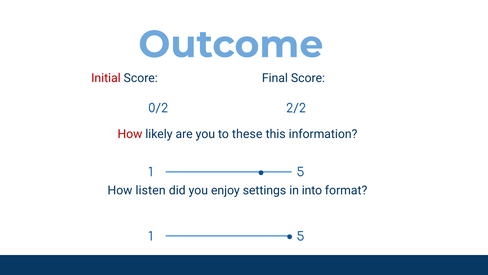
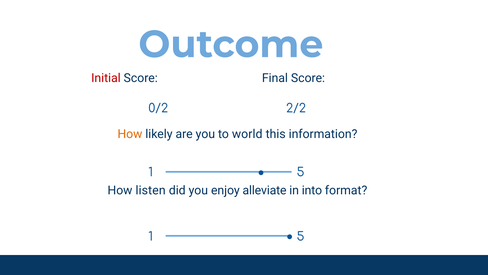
How at (130, 134) colour: red -> orange
these: these -> world
settings: settings -> alleviate
